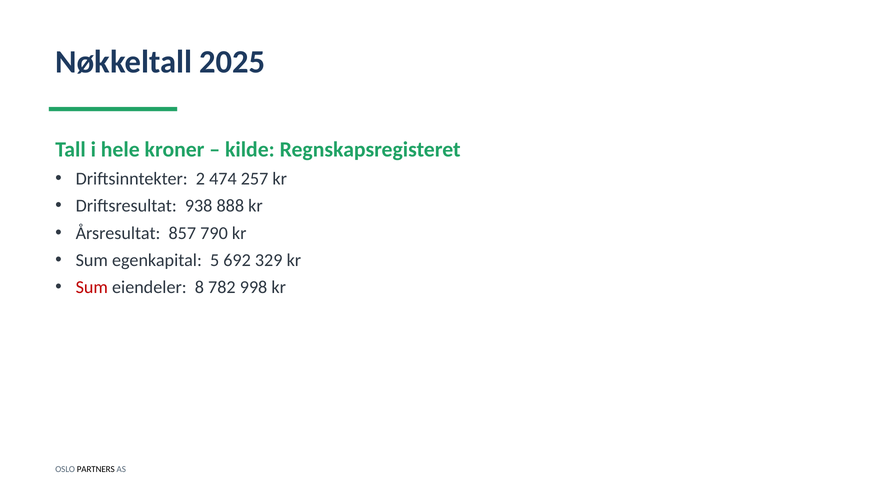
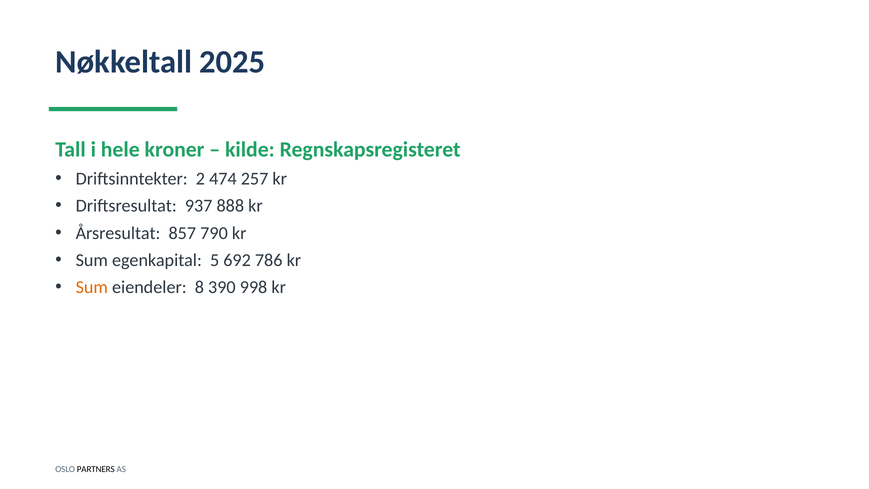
938: 938 -> 937
329: 329 -> 786
Sum at (92, 287) colour: red -> orange
782: 782 -> 390
